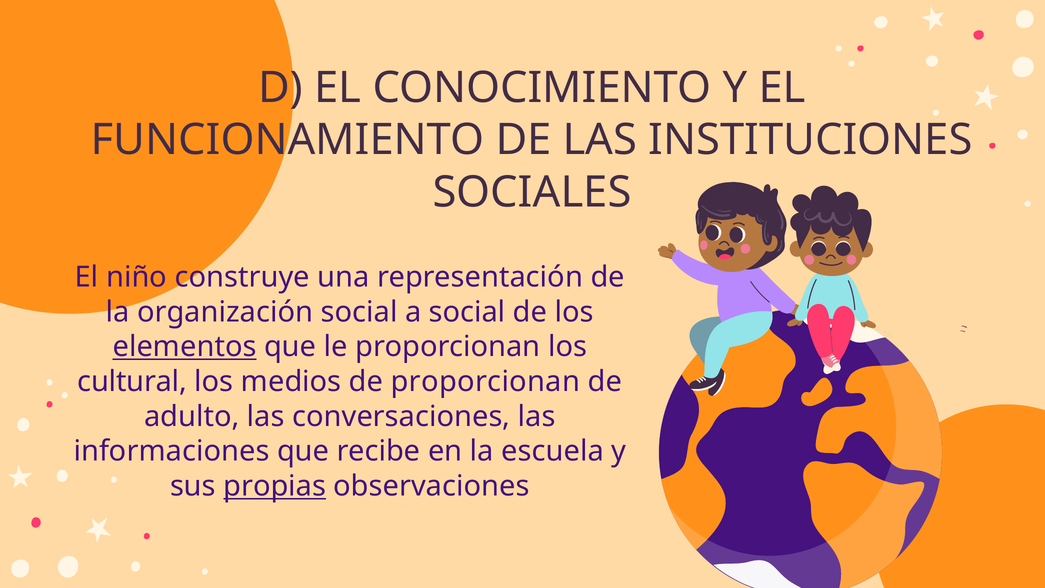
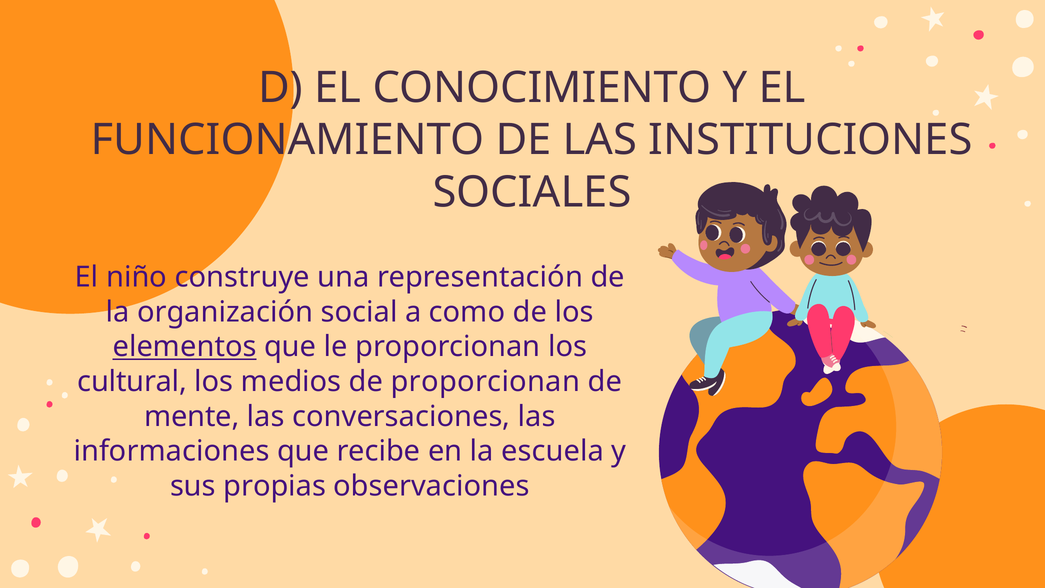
a social: social -> como
adulto: adulto -> mente
propias underline: present -> none
